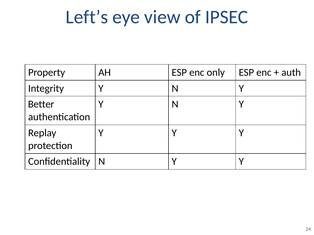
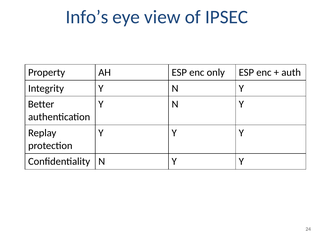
Left’s: Left’s -> Info’s
